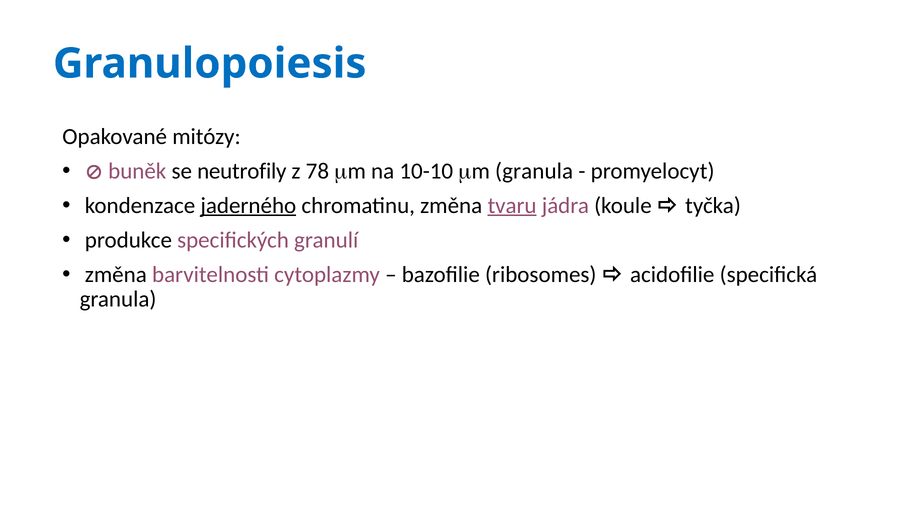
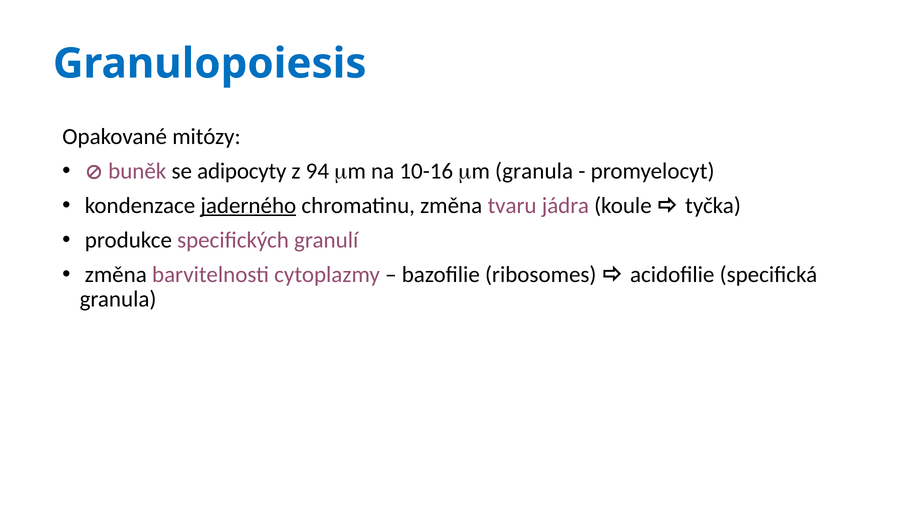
neutrofily: neutrofily -> adipocyty
78: 78 -> 94
10-10: 10-10 -> 10-16
tvaru underline: present -> none
